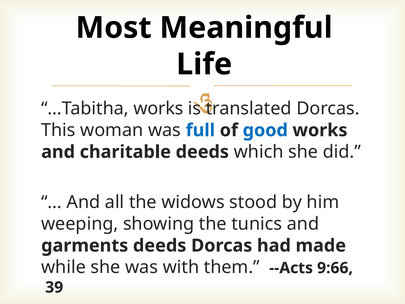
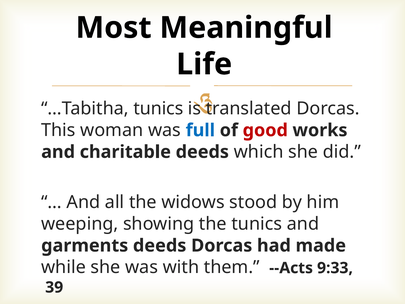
…Tabitha works: works -> tunics
good colour: blue -> red
9:66: 9:66 -> 9:33
